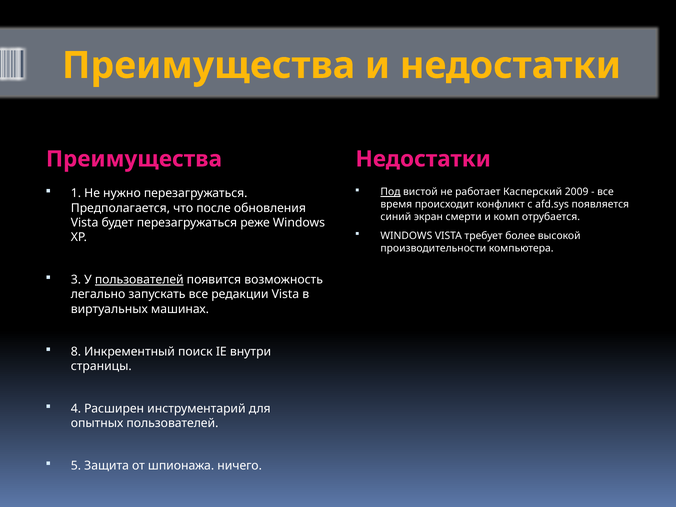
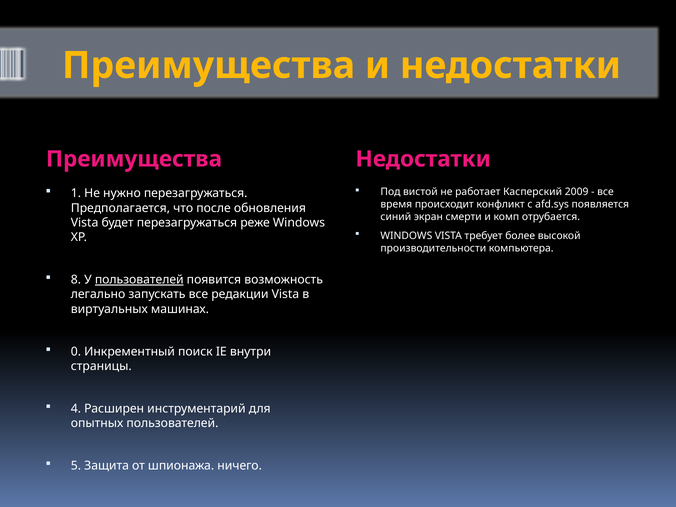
Под underline: present -> none
3: 3 -> 8
8: 8 -> 0
